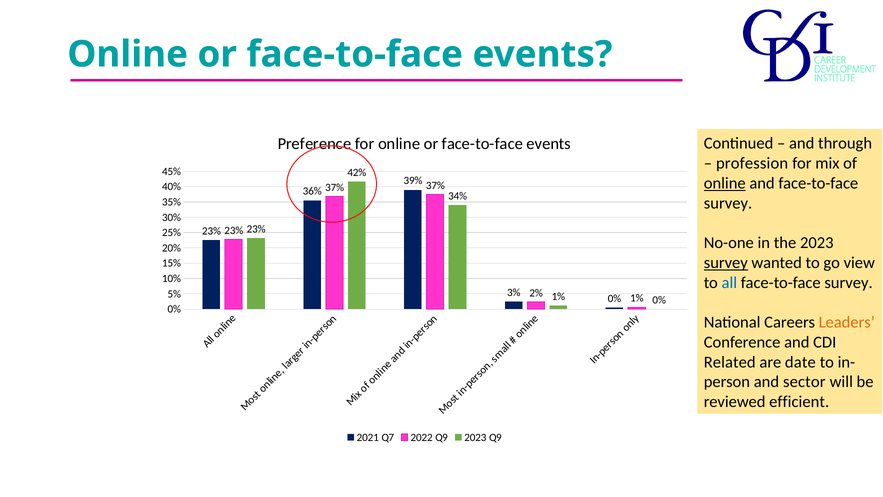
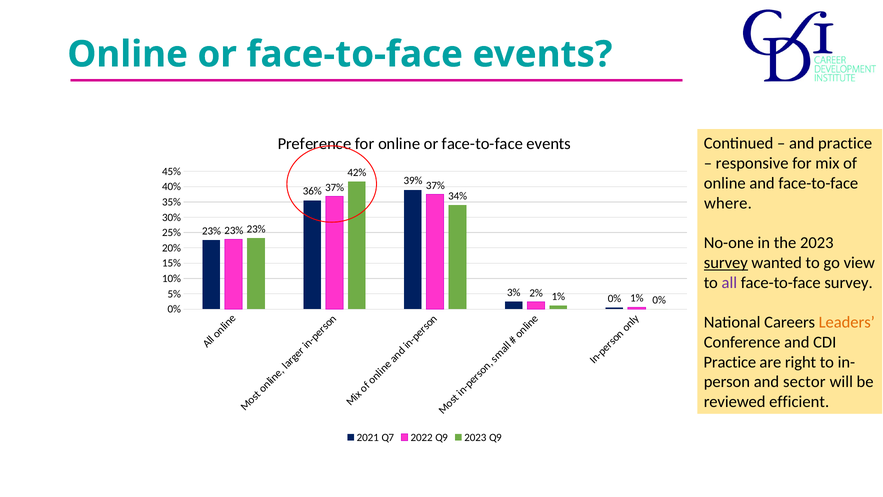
and through: through -> practice
profession: profession -> responsive
online at (725, 183) underline: present -> none
survey at (728, 203): survey -> where
all at (729, 282) colour: blue -> purple
Related at (730, 362): Related -> Practice
date: date -> right
